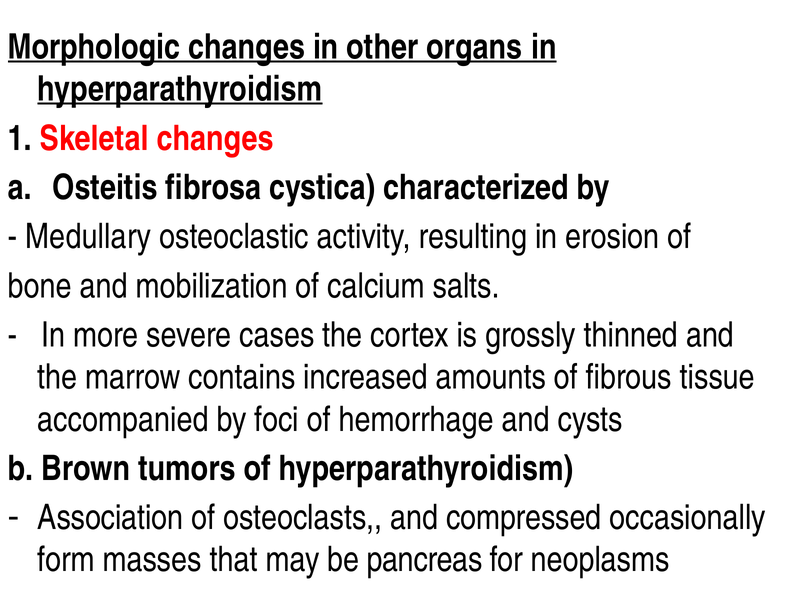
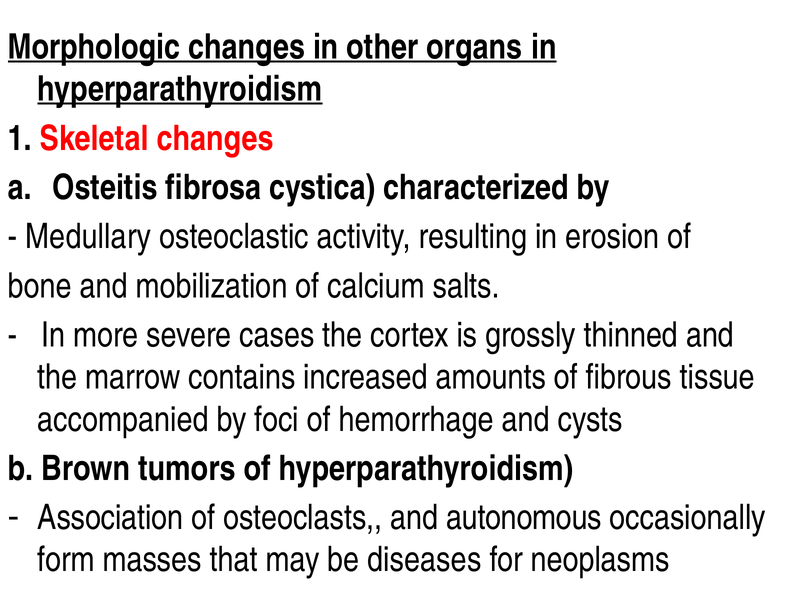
compressed: compressed -> autonomous
pancreas: pancreas -> diseases
